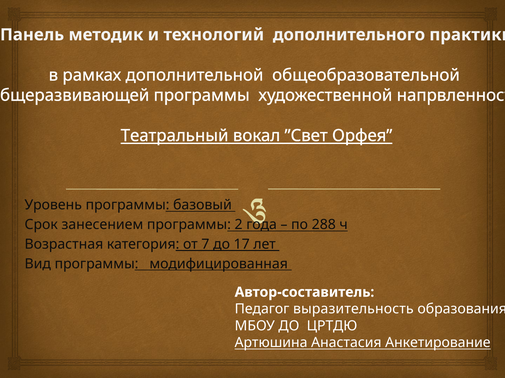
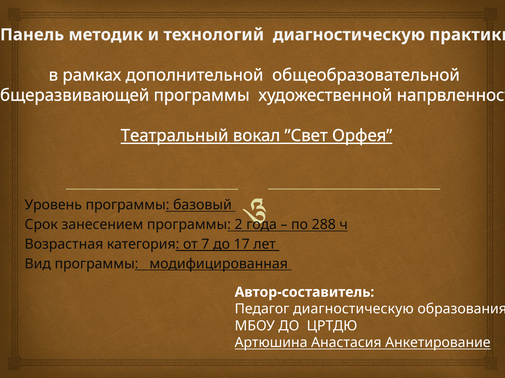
технологий дополнительного: дополнительного -> диагностическую
Педагог выразительность: выразительность -> диагностическую
